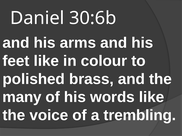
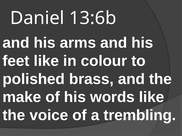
30:6b: 30:6b -> 13:6b
many: many -> make
